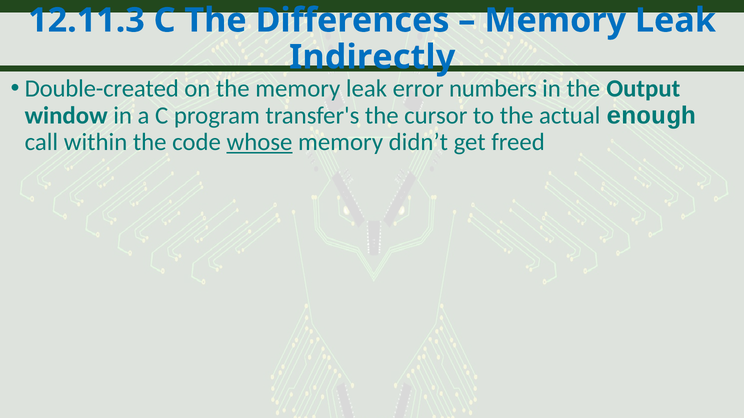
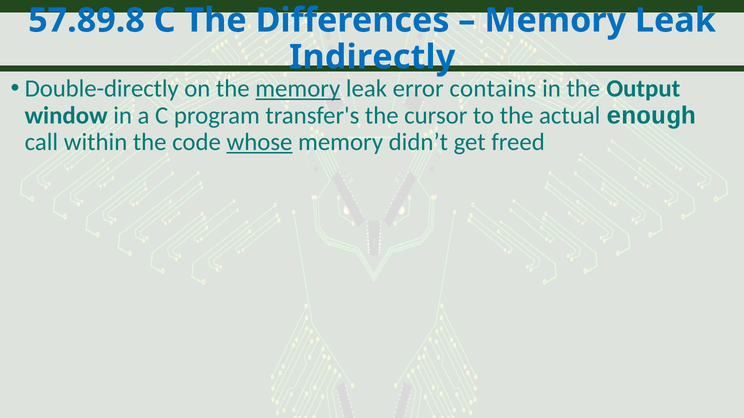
12.11.3: 12.11.3 -> 57.89.8
Double-created: Double-created -> Double-directly
memory at (298, 89) underline: none -> present
numbers: numbers -> contains
